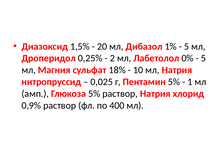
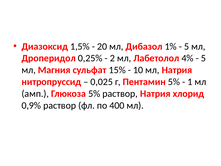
0%: 0% -> 4%
18%: 18% -> 15%
